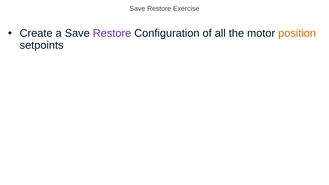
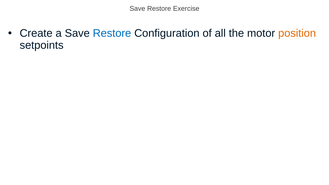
Restore at (112, 33) colour: purple -> blue
